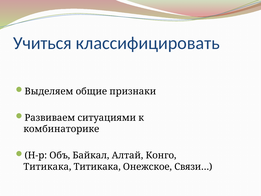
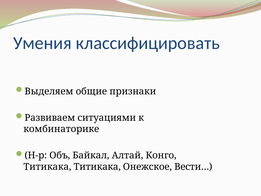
Учиться: Учиться -> Умения
Связи…: Связи… -> Вести…
